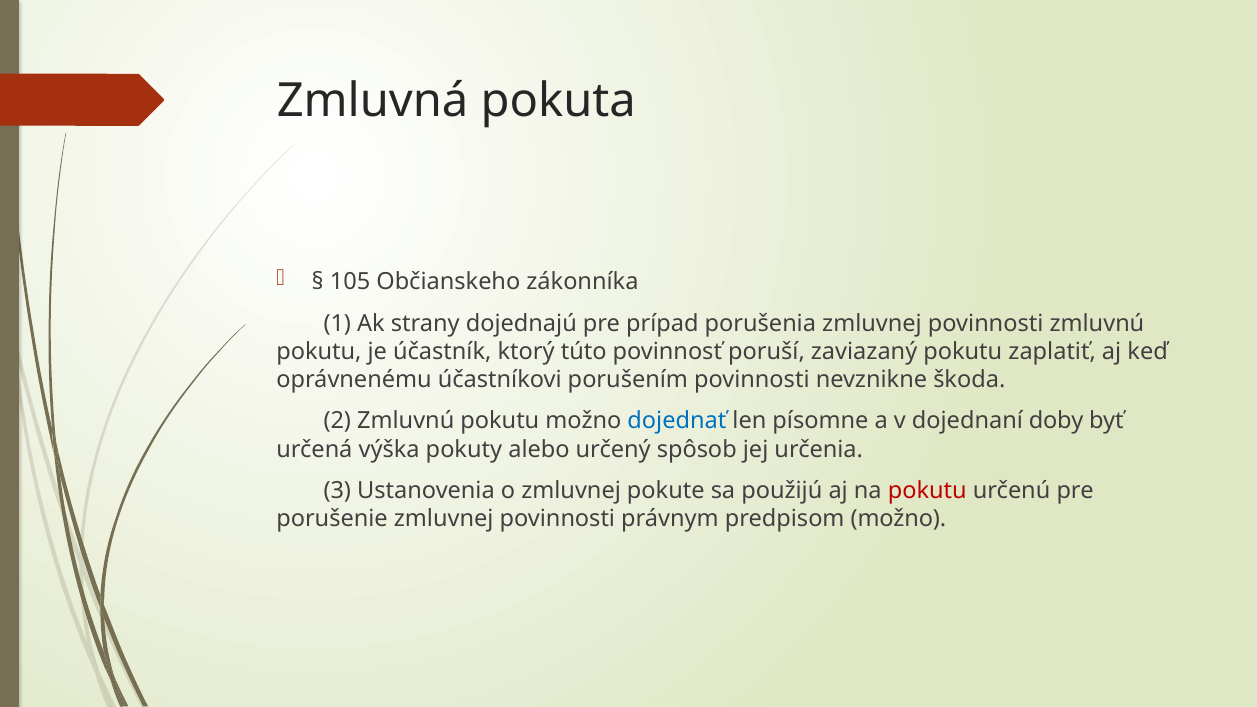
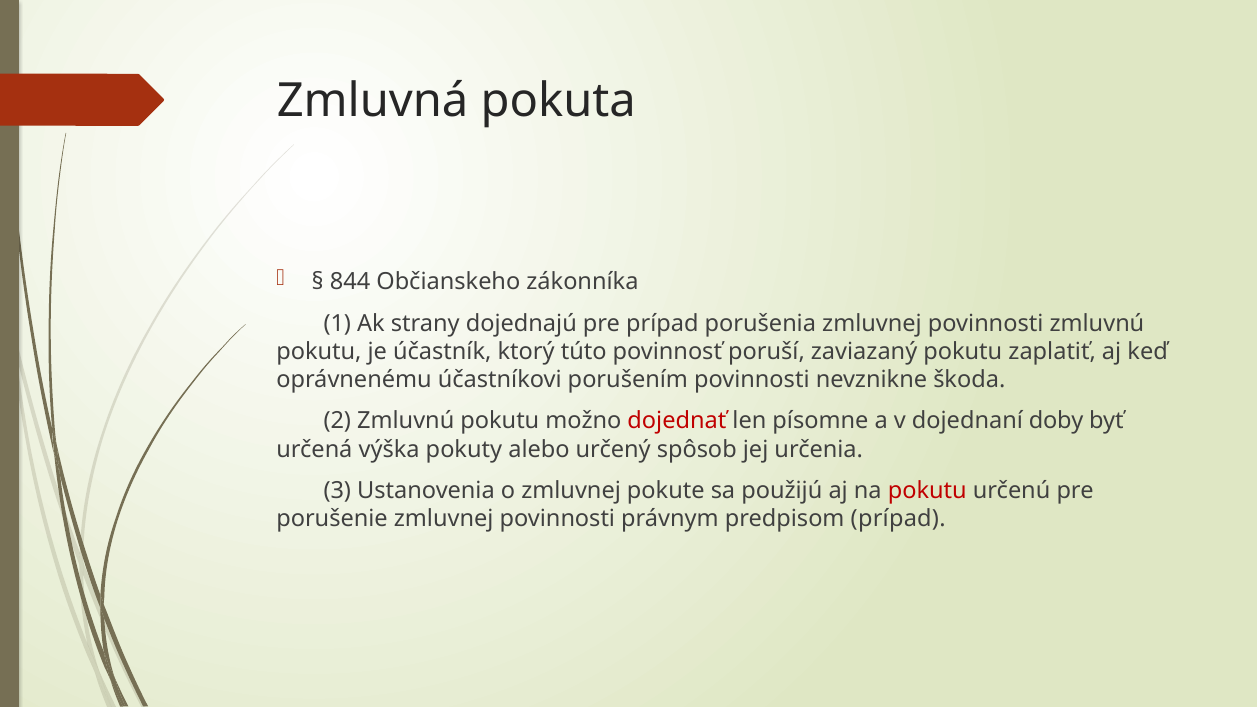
105: 105 -> 844
dojednať colour: blue -> red
predpisom možno: možno -> prípad
